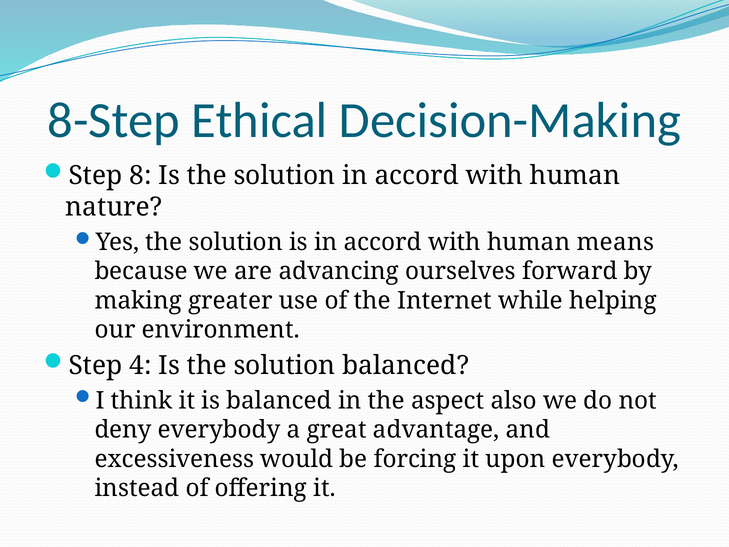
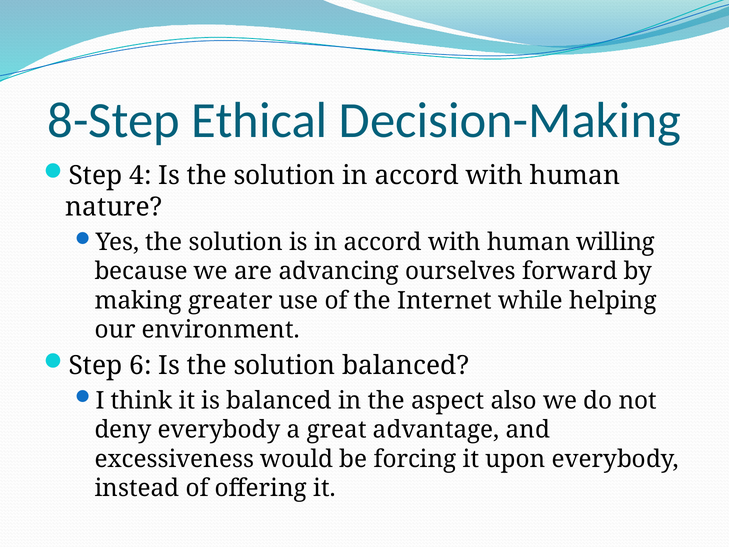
8: 8 -> 4
means: means -> willing
4: 4 -> 6
